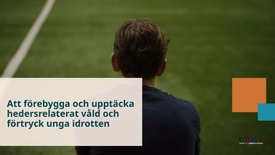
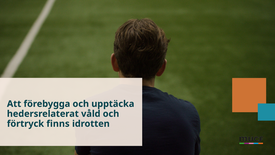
unga: unga -> finns
